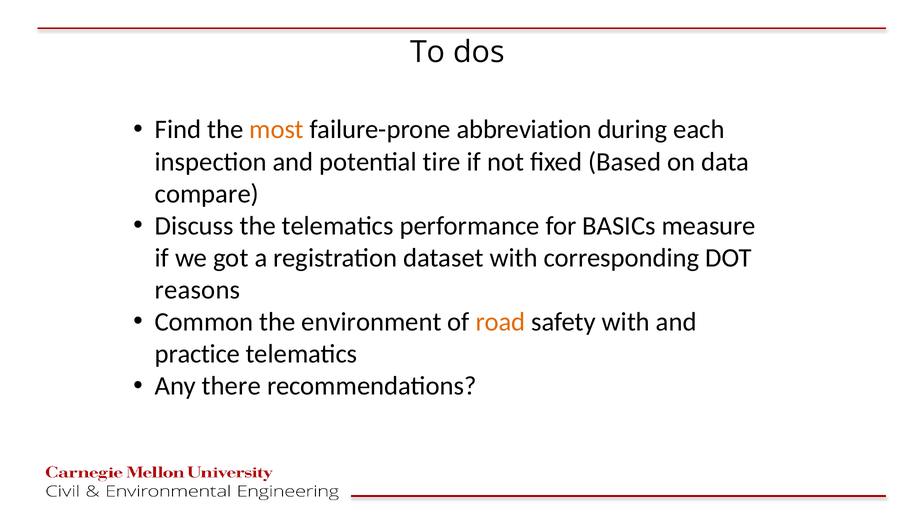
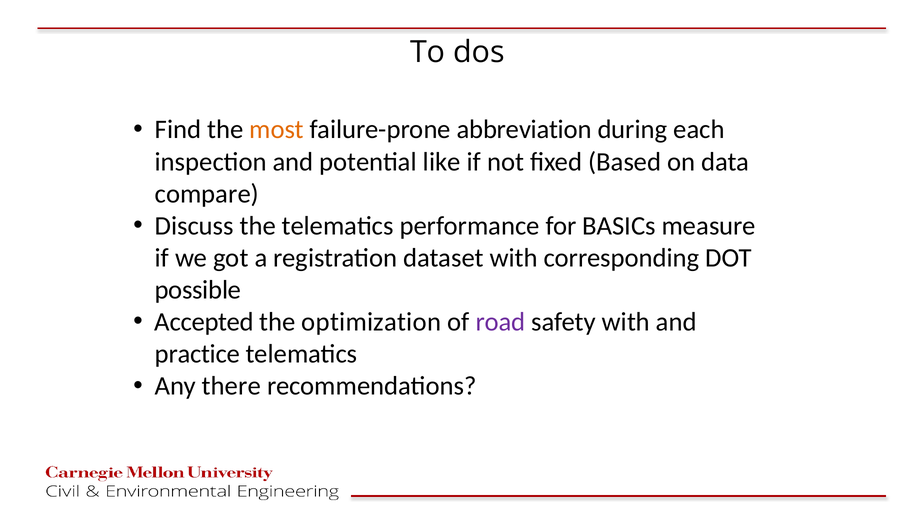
tire: tire -> like
reasons: reasons -> possible
Common: Common -> Accepted
environment: environment -> optimization
road colour: orange -> purple
